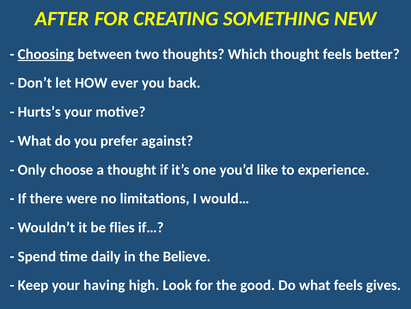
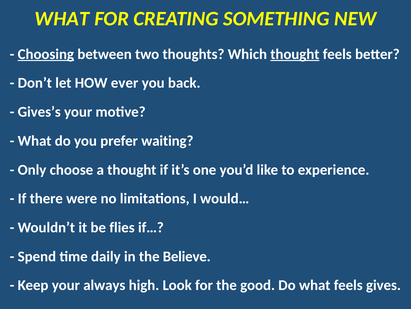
AFTER at (62, 19): AFTER -> WHAT
thought at (295, 54) underline: none -> present
Hurts’s: Hurts’s -> Gives’s
against: against -> waiting
having: having -> always
